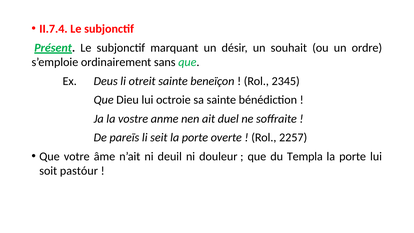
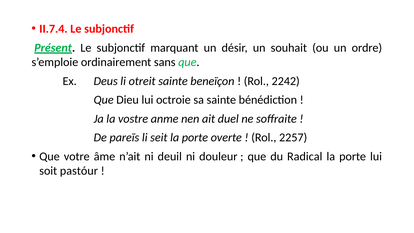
2345: 2345 -> 2242
Templa: Templa -> Radical
